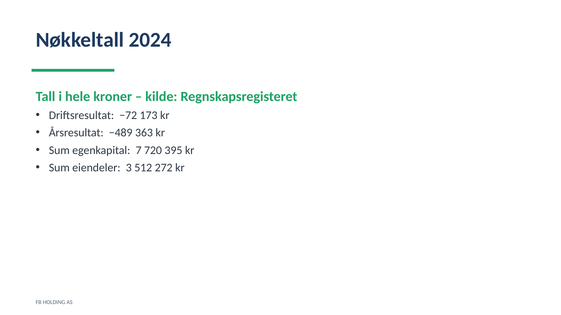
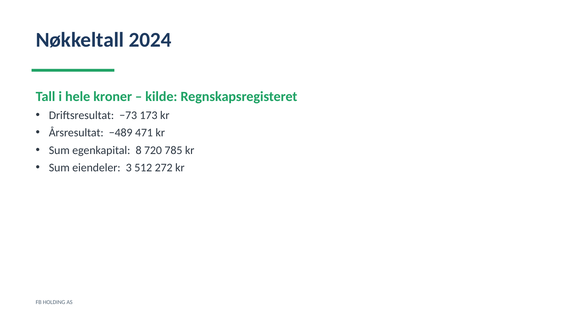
−72: −72 -> −73
363: 363 -> 471
7: 7 -> 8
395: 395 -> 785
